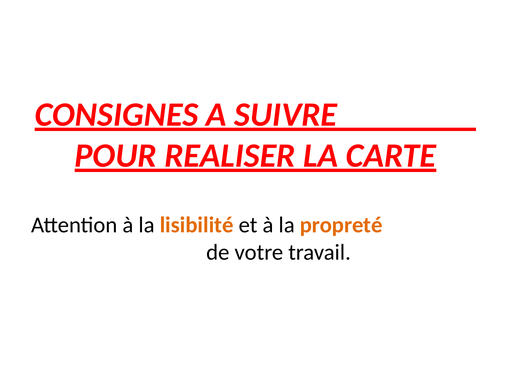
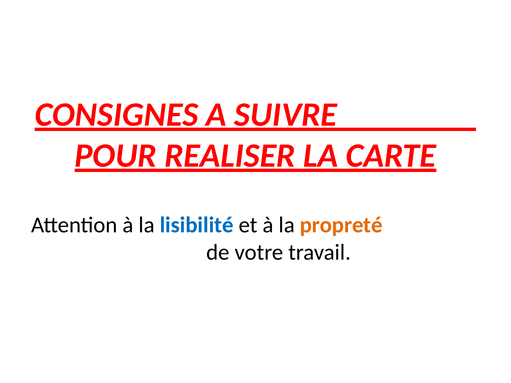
lisibilité colour: orange -> blue
